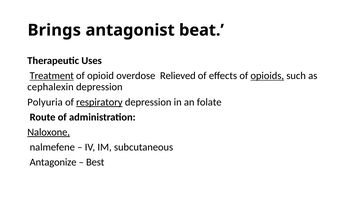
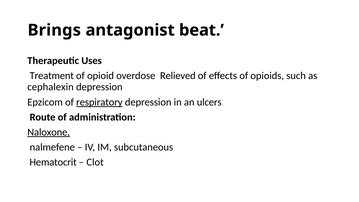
Treatment underline: present -> none
opioids underline: present -> none
Polyuria: Polyuria -> Epzicom
folate: folate -> ulcers
Antagonize: Antagonize -> Hematocrit
Best: Best -> Clot
